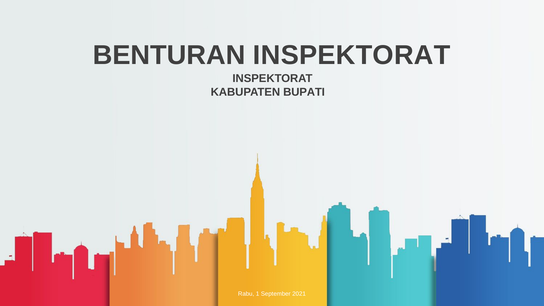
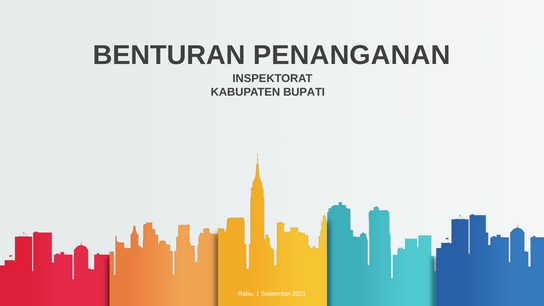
BENTURAN INSPEKTORAT: INSPEKTORAT -> PENANGANAN
